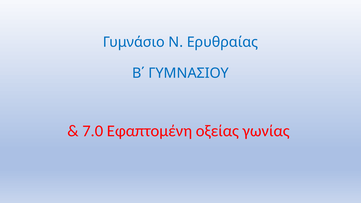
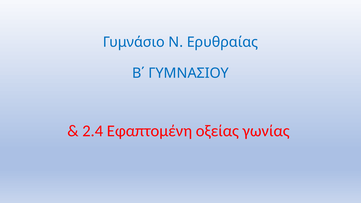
7.0: 7.0 -> 2.4
